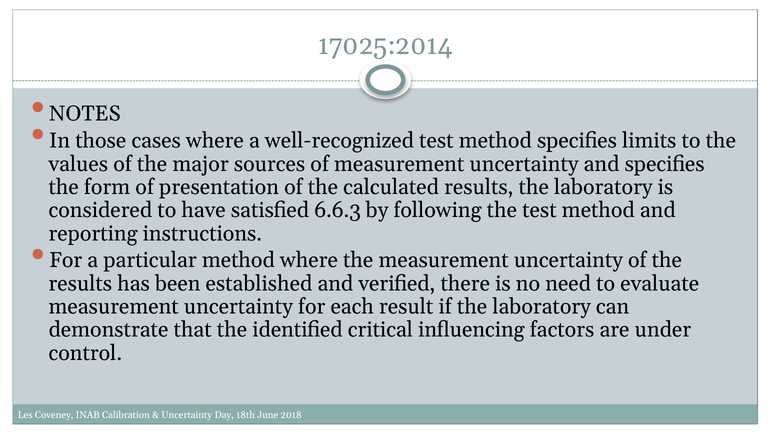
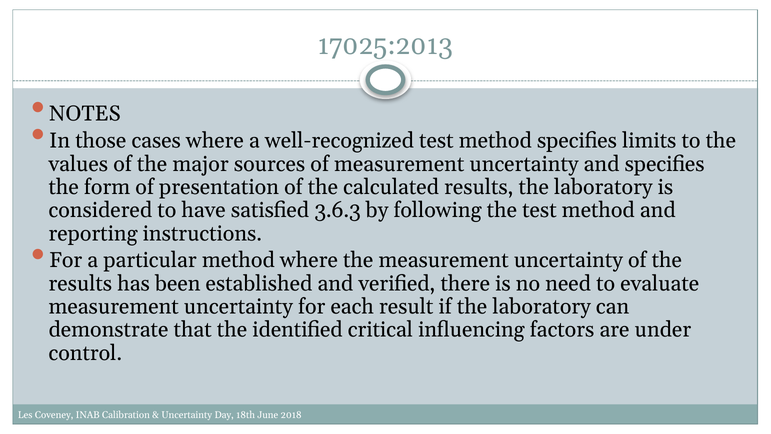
17025:2014: 17025:2014 -> 17025:2013
6.6.3: 6.6.3 -> 3.6.3
